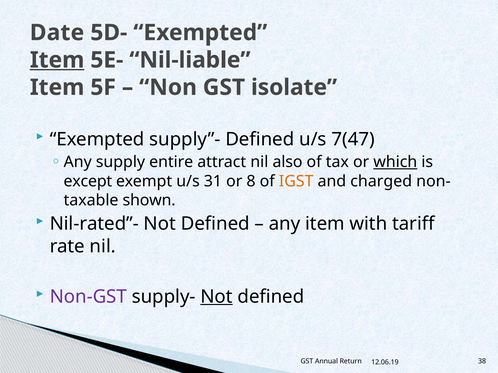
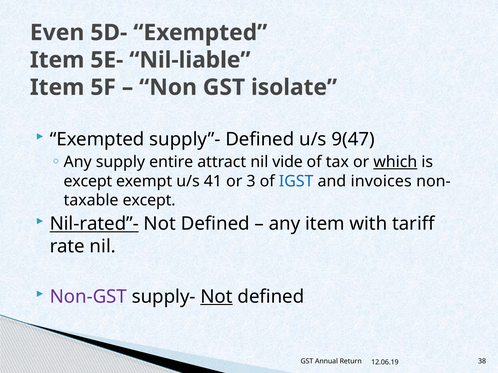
Date: Date -> Even
Item at (57, 60) underline: present -> none
7(47: 7(47 -> 9(47
also: also -> vide
31: 31 -> 41
8: 8 -> 3
IGST colour: orange -> blue
charged: charged -> invoices
shown at (149, 200): shown -> except
Nil-rated”- underline: none -> present
